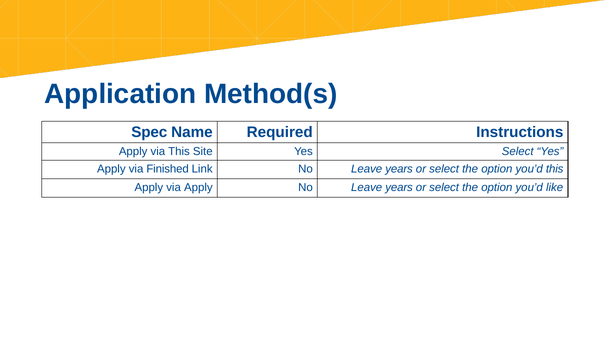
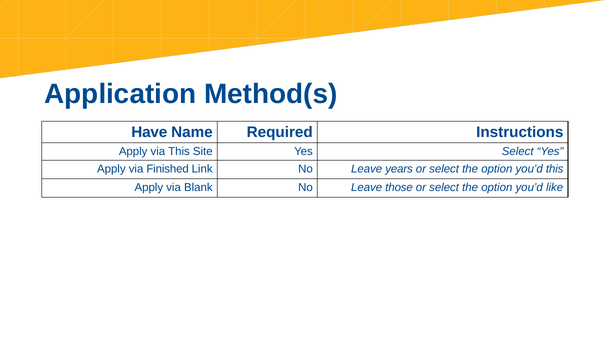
Spec: Spec -> Have
via Apply: Apply -> Blank
years at (399, 188): years -> those
